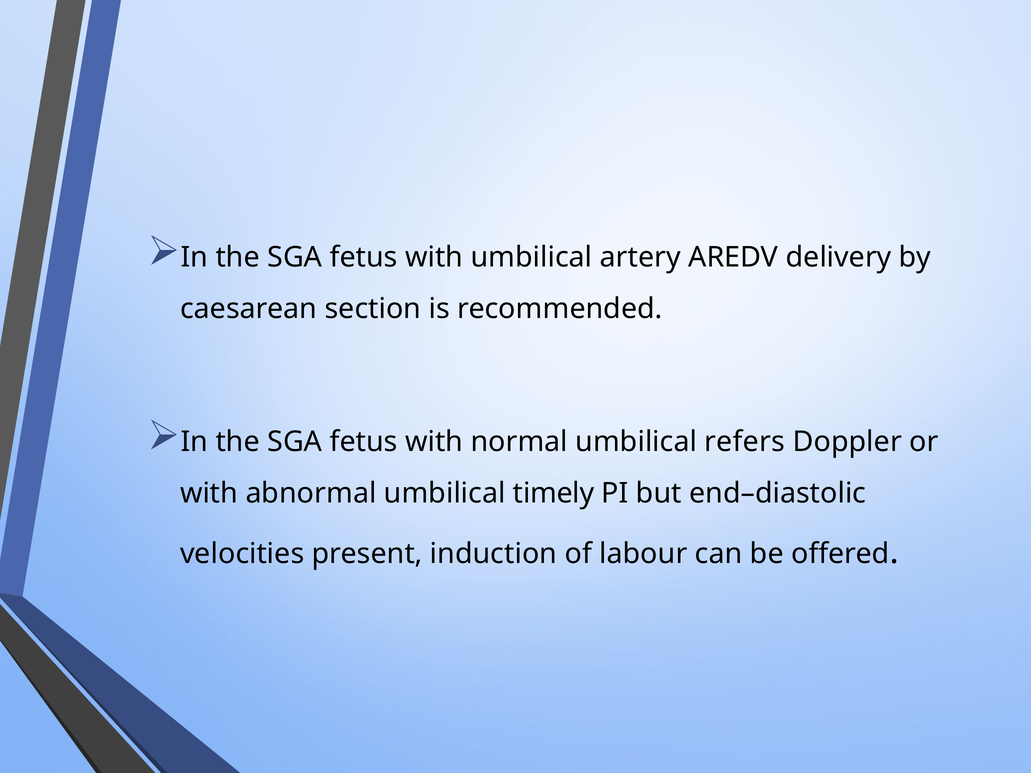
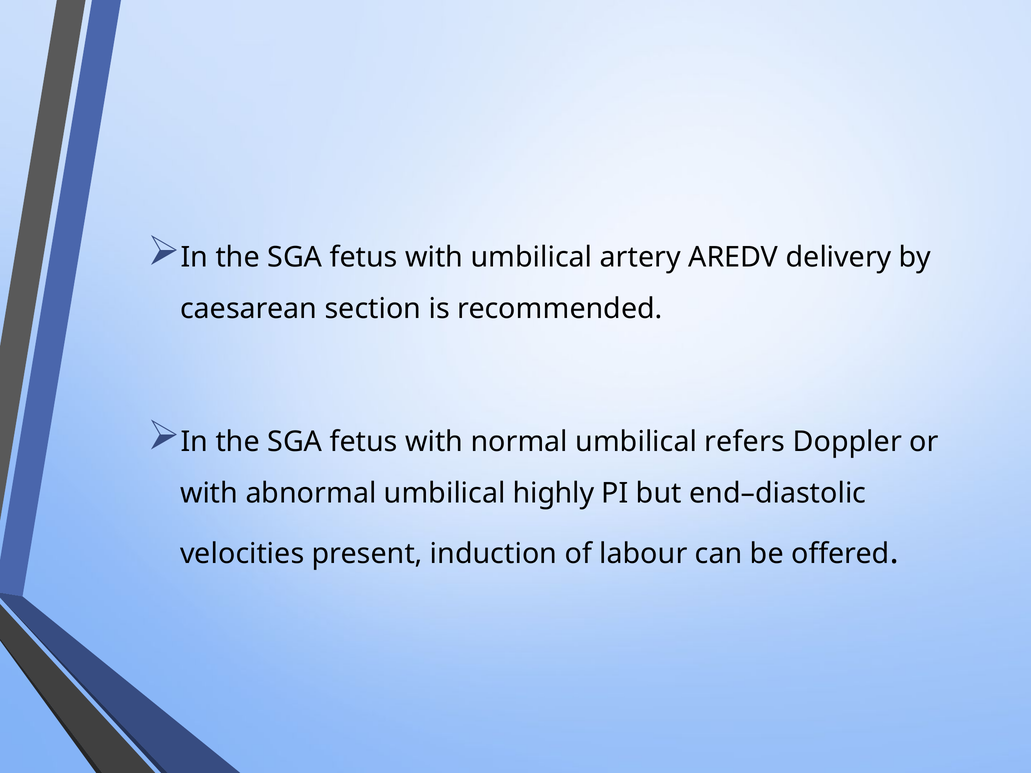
timely: timely -> highly
